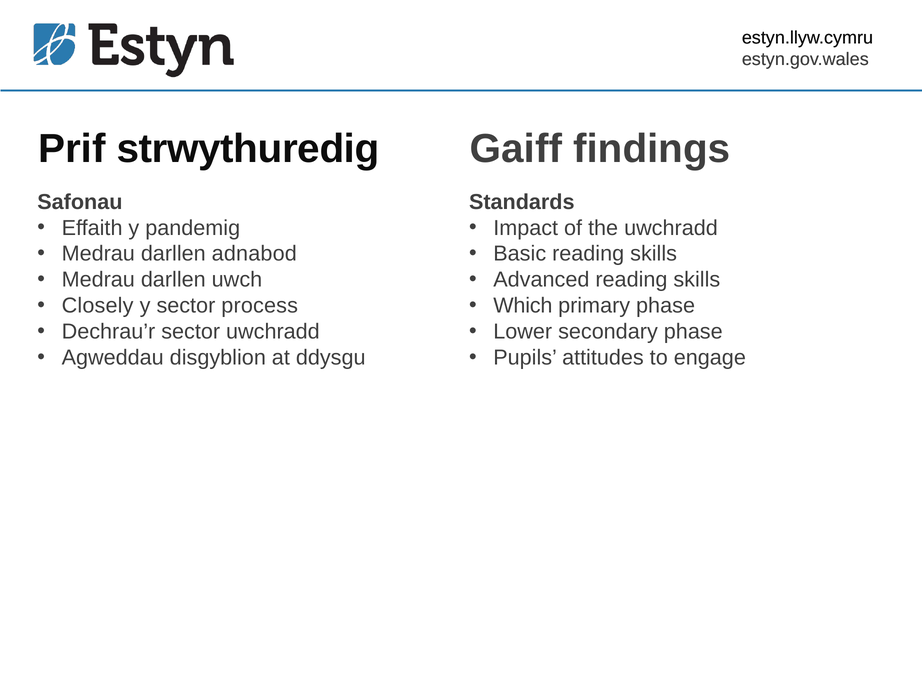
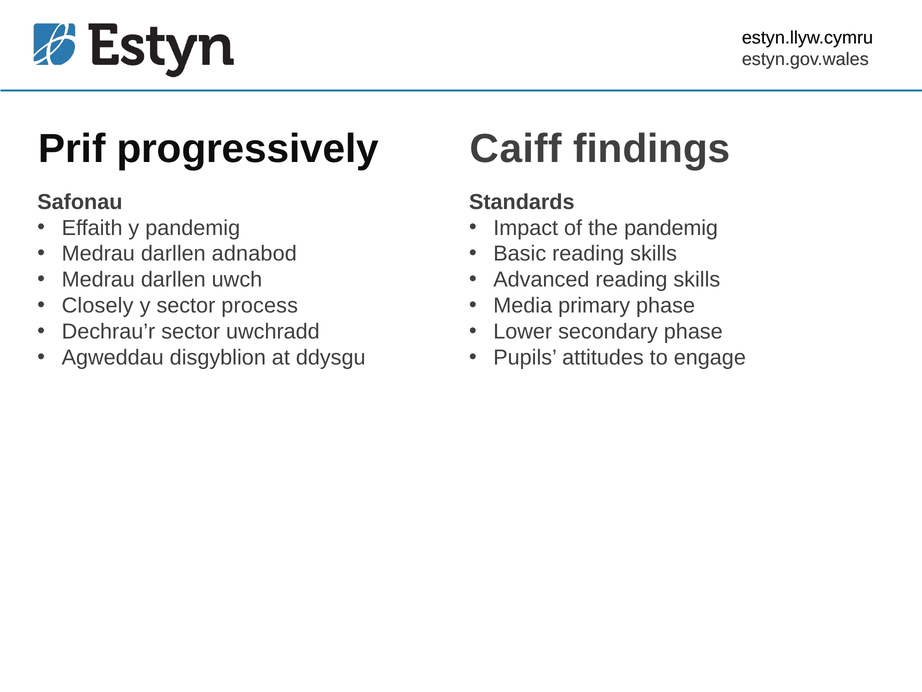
strwythuredig: strwythuredig -> progressively
Gaiff: Gaiff -> Caiff
the uwchradd: uwchradd -> pandemig
Which: Which -> Media
